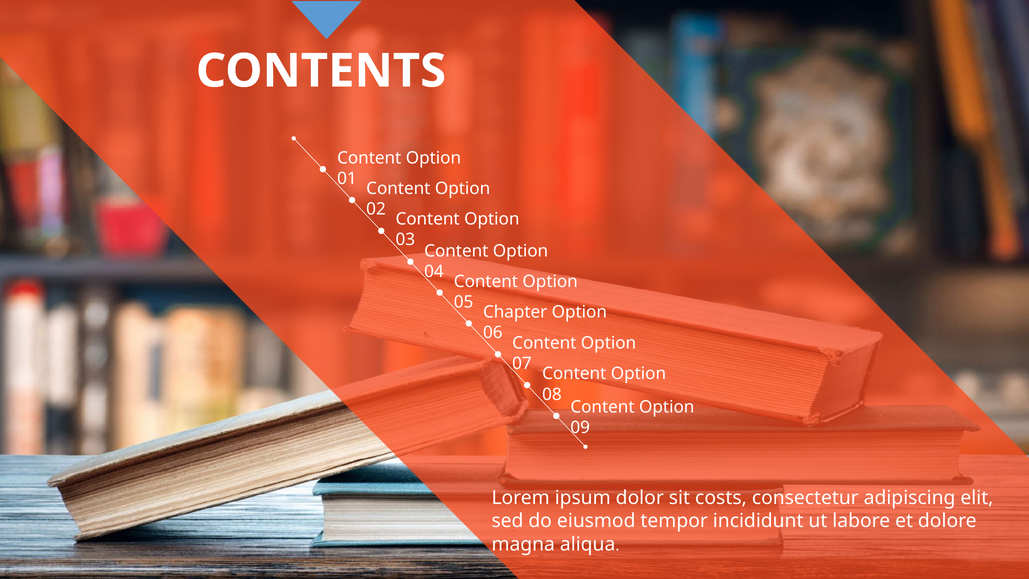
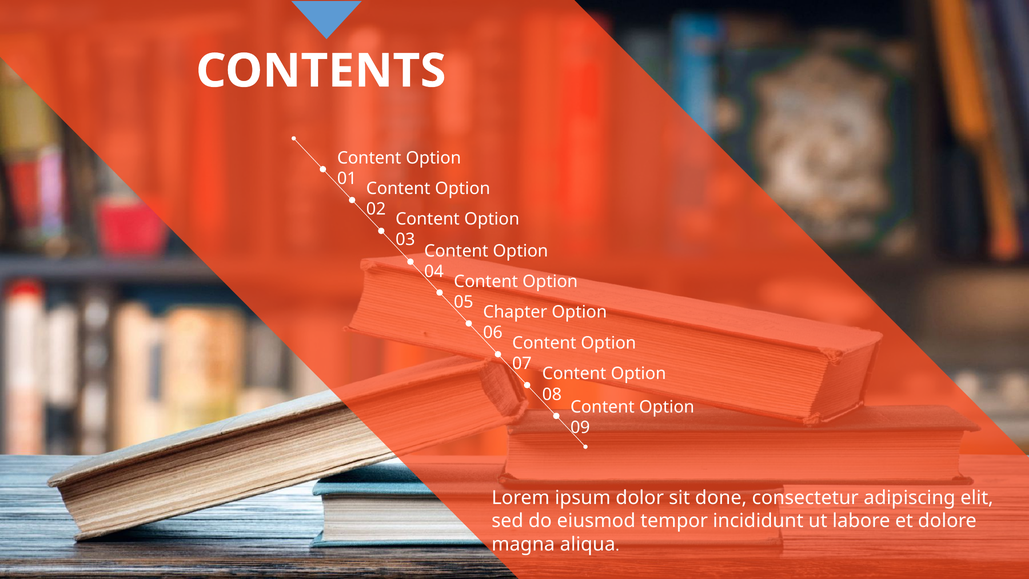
costs: costs -> done
